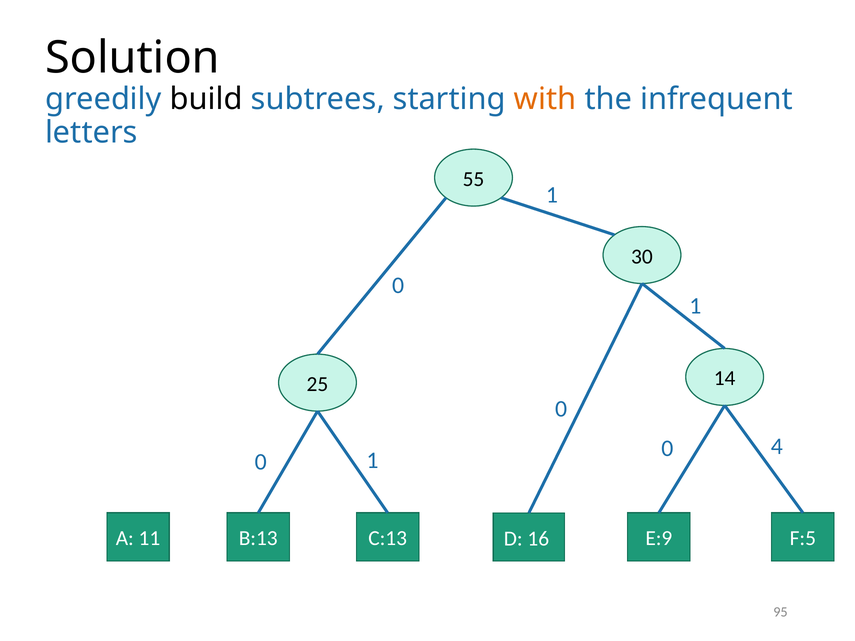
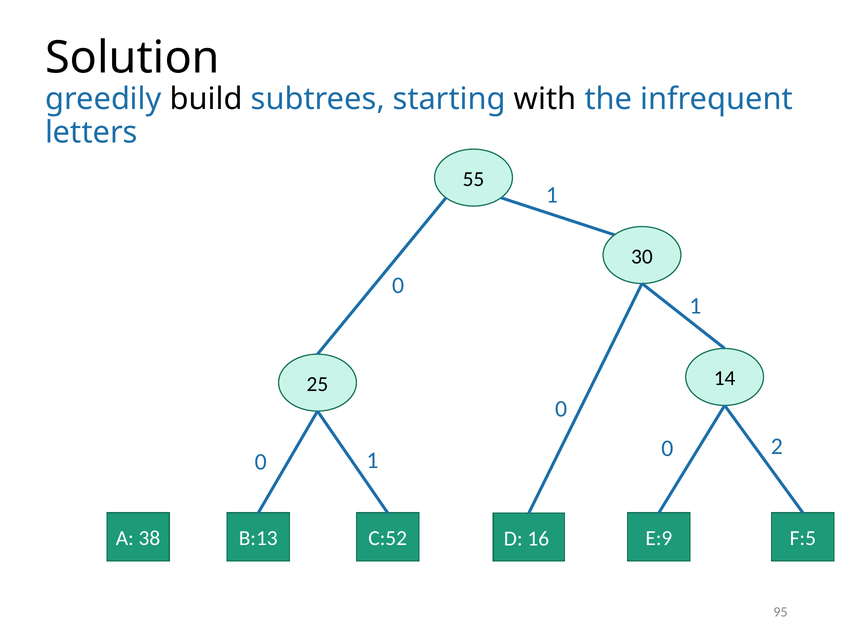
with colour: orange -> black
4: 4 -> 2
11: 11 -> 38
C:13: C:13 -> C:52
